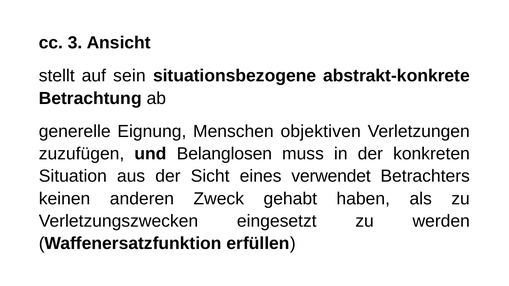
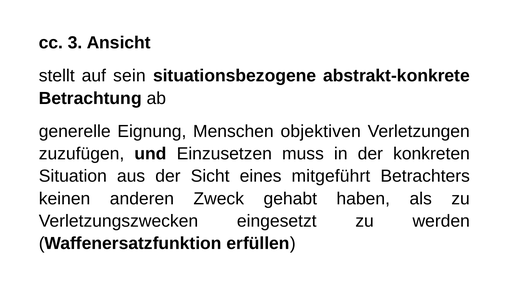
Belanglosen: Belanglosen -> Einzusetzen
verwendet: verwendet -> mitgeführt
